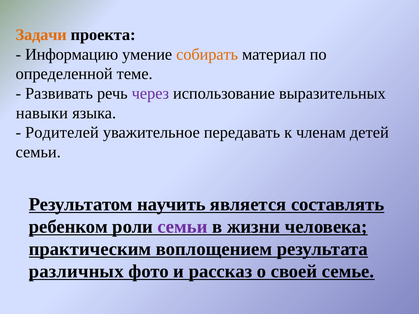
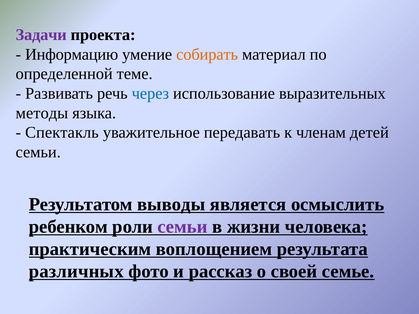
Задачи colour: orange -> purple
через colour: purple -> blue
навыки: навыки -> методы
Родителей: Родителей -> Спектакль
научить: научить -> выводы
составлять: составлять -> осмыслить
